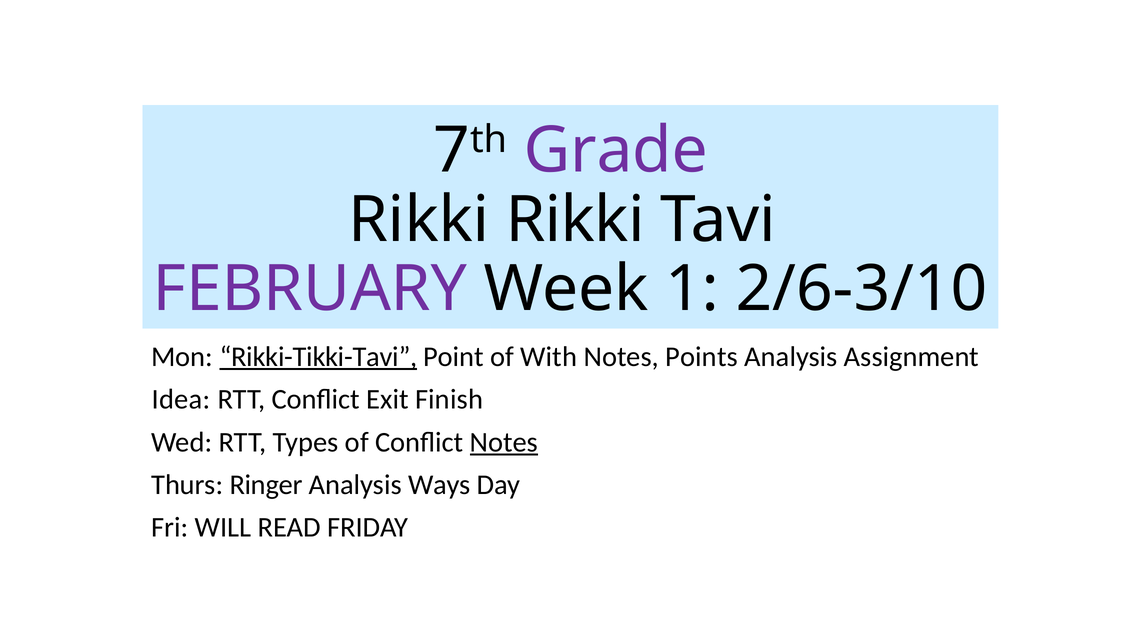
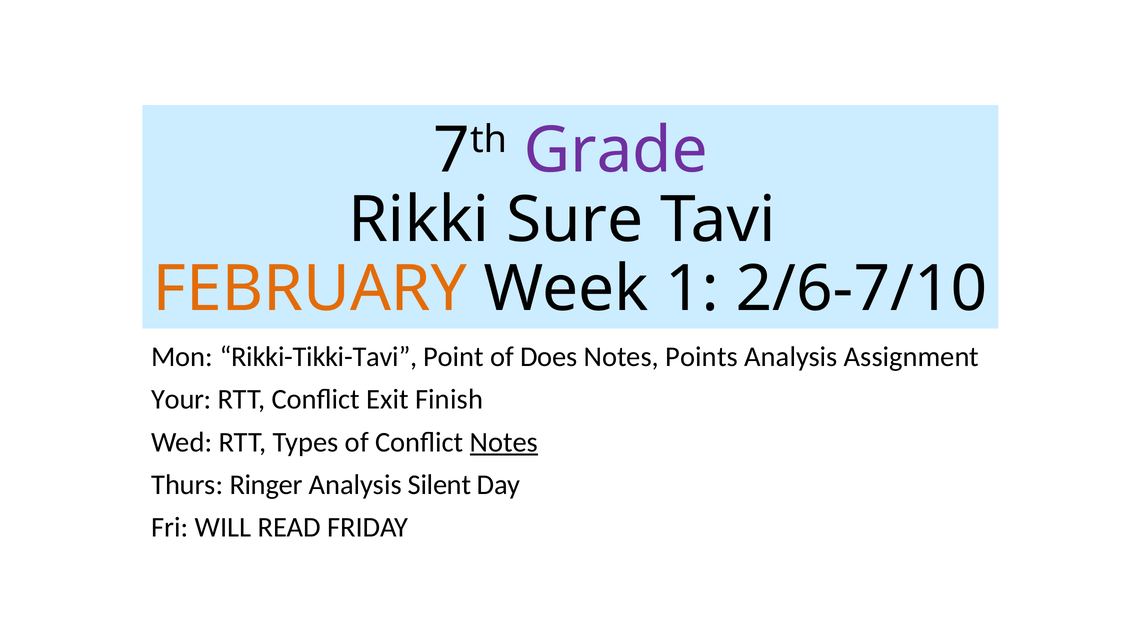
Rikki Rikki: Rikki -> Sure
FEBRUARY colour: purple -> orange
2/6-3/10: 2/6-3/10 -> 2/6-7/10
Rikki-Tikki-Tavi underline: present -> none
With: With -> Does
Idea: Idea -> Your
Ways: Ways -> Silent
